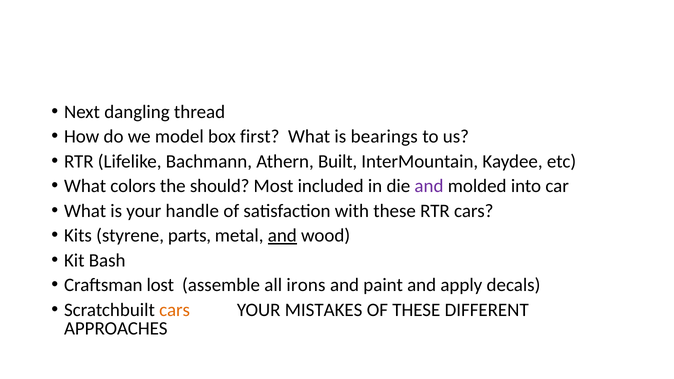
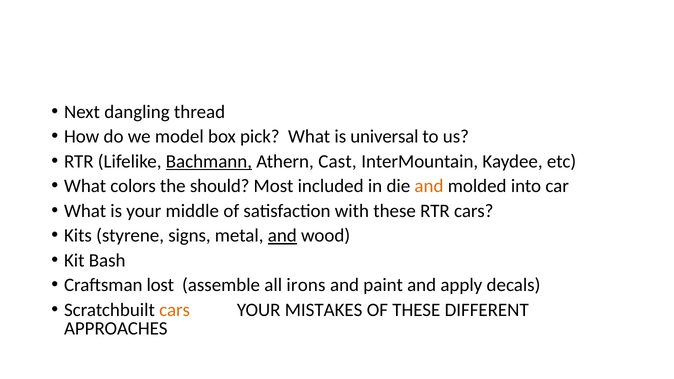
first: first -> pick
bearings: bearings -> universal
Bachmann underline: none -> present
Built: Built -> Cast
and at (429, 186) colour: purple -> orange
handle: handle -> middle
parts: parts -> signs
